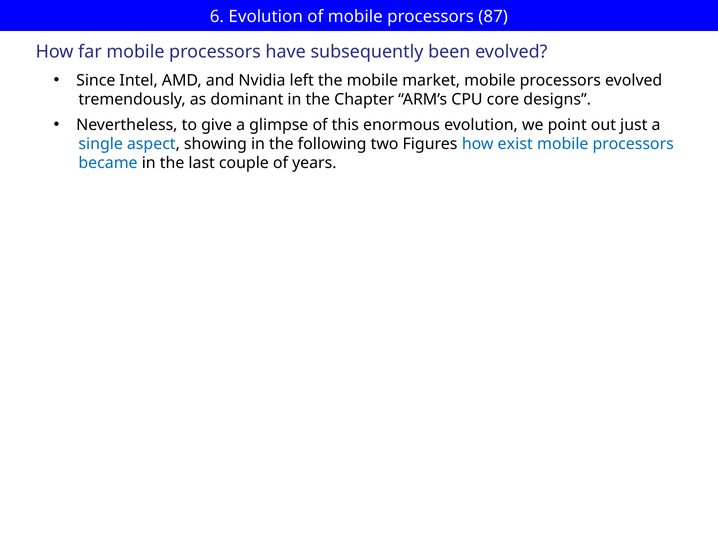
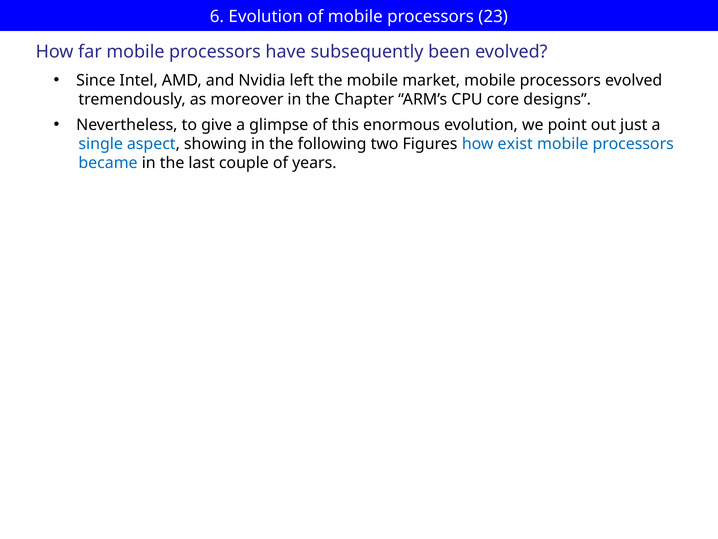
87: 87 -> 23
dominant: dominant -> moreover
